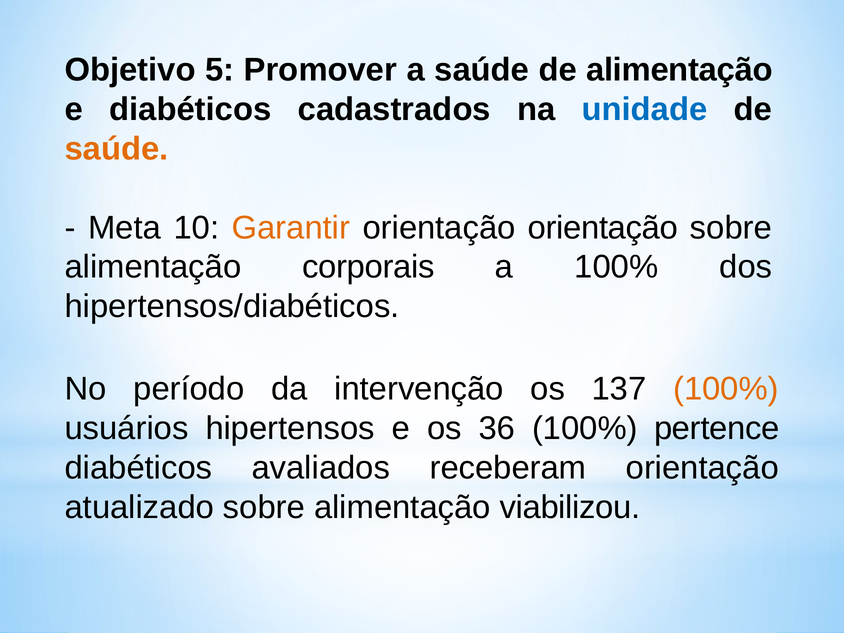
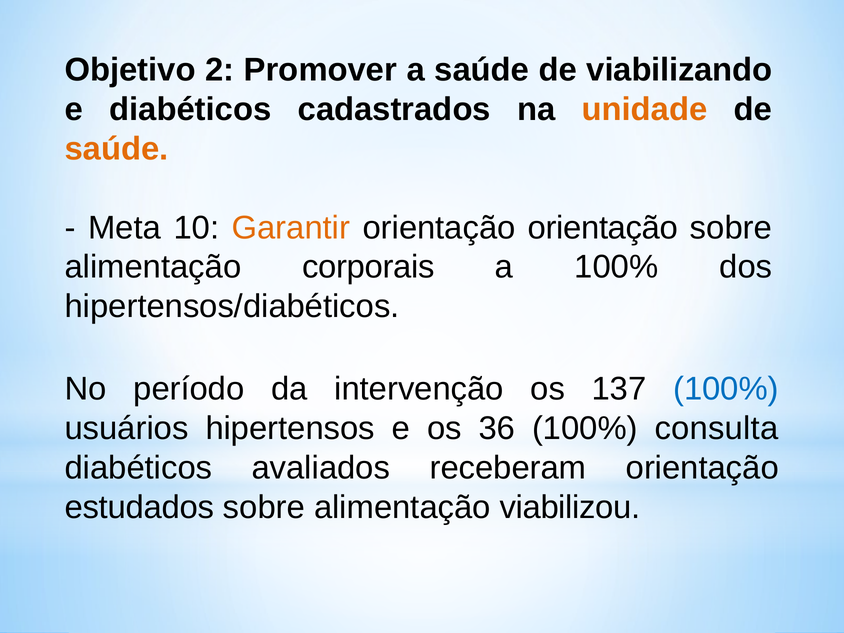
5: 5 -> 2
de alimentação: alimentação -> viabilizando
unidade colour: blue -> orange
100% at (726, 389) colour: orange -> blue
pertence: pertence -> consulta
atualizado: atualizado -> estudados
